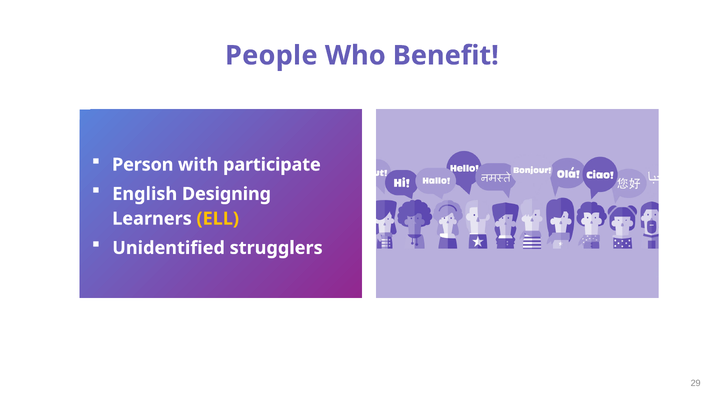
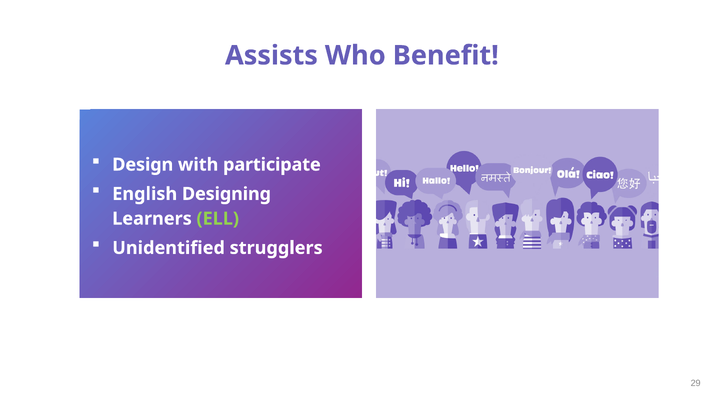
People: People -> Assists
Person: Person -> Design
ELL colour: yellow -> light green
